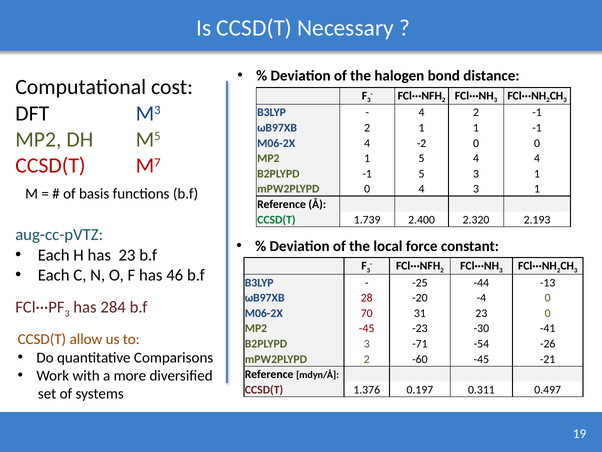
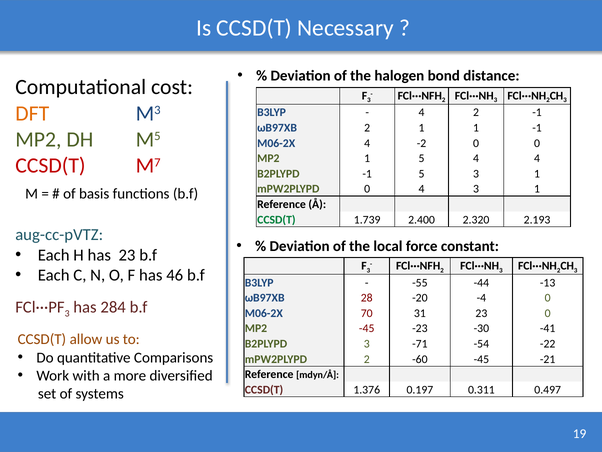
DFT colour: black -> orange
-25: -25 -> -55
-26: -26 -> -22
